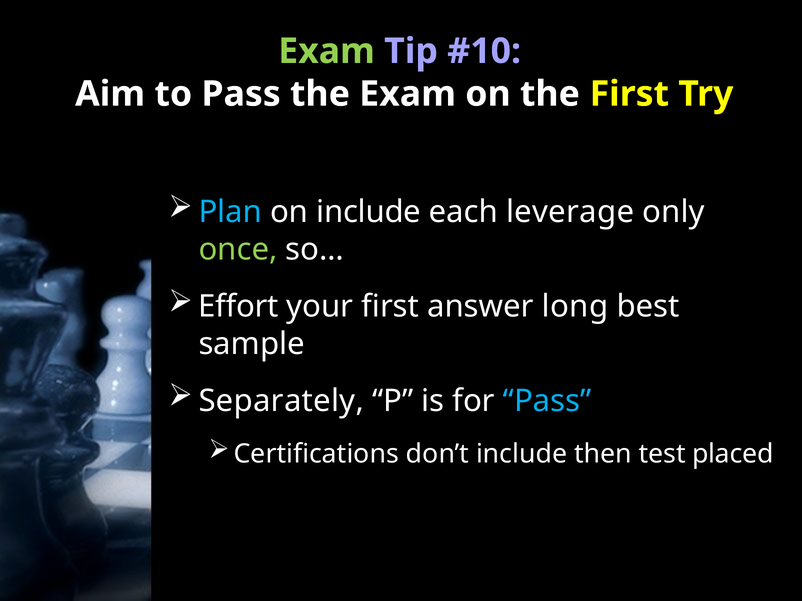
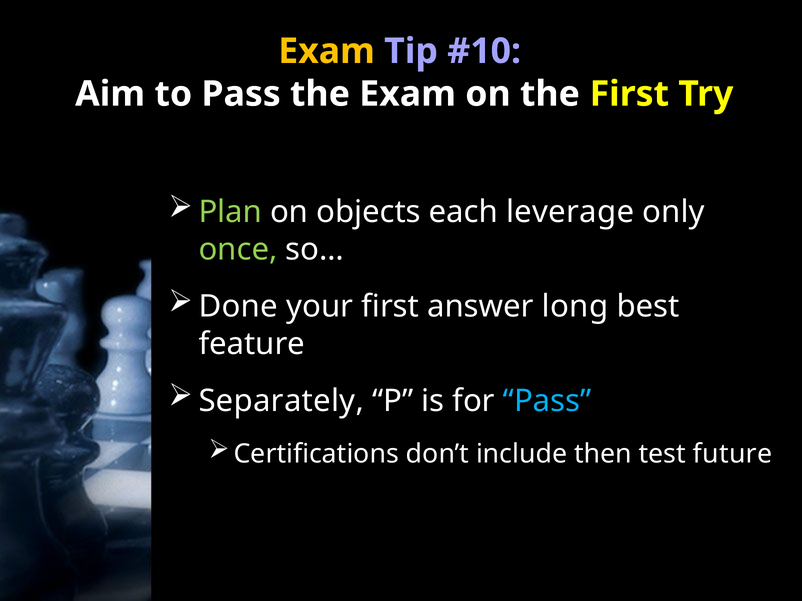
Exam at (327, 51) colour: light green -> yellow
Plan colour: light blue -> light green
on include: include -> objects
Effort: Effort -> Done
sample: sample -> feature
placed: placed -> future
